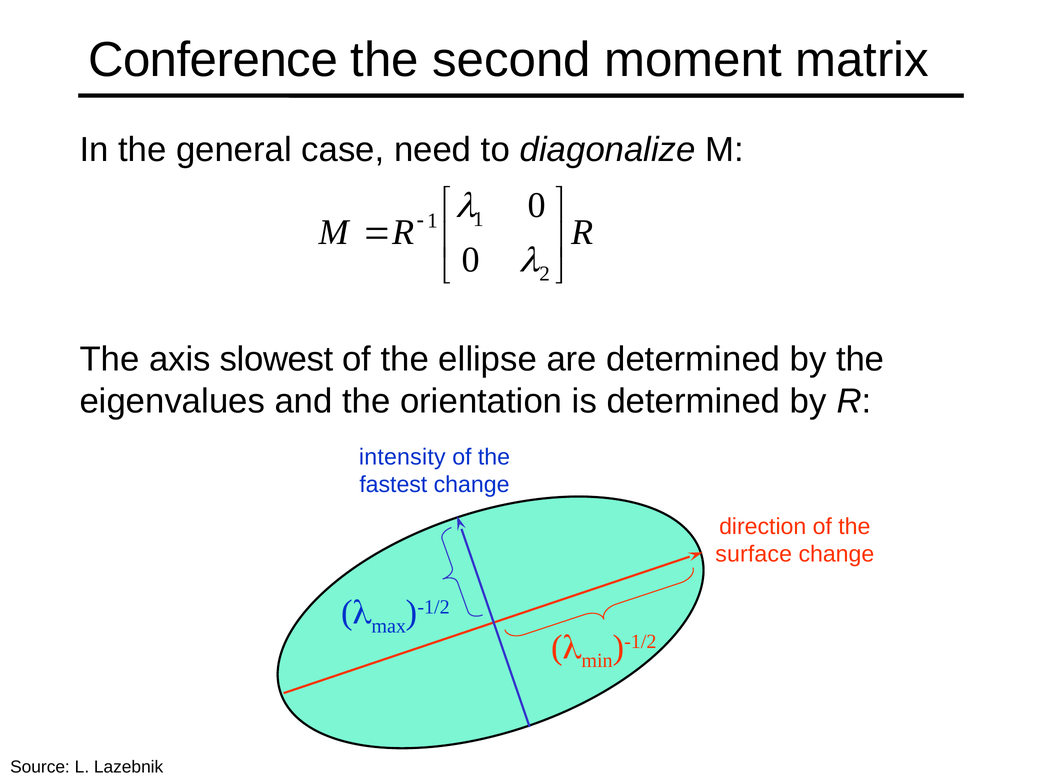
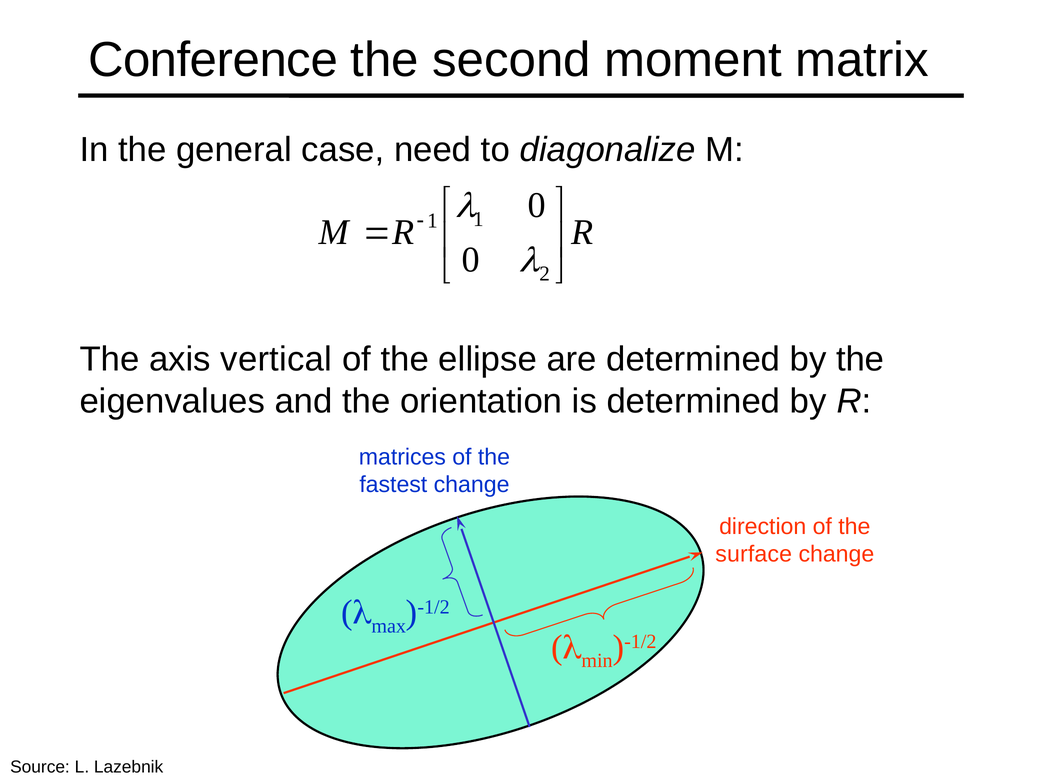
slowest: slowest -> vertical
intensity: intensity -> matrices
